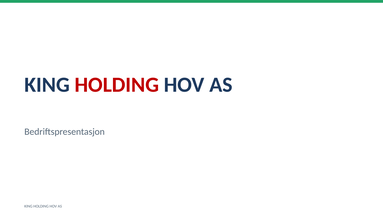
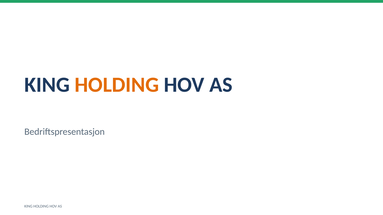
HOLDING at (117, 85) colour: red -> orange
